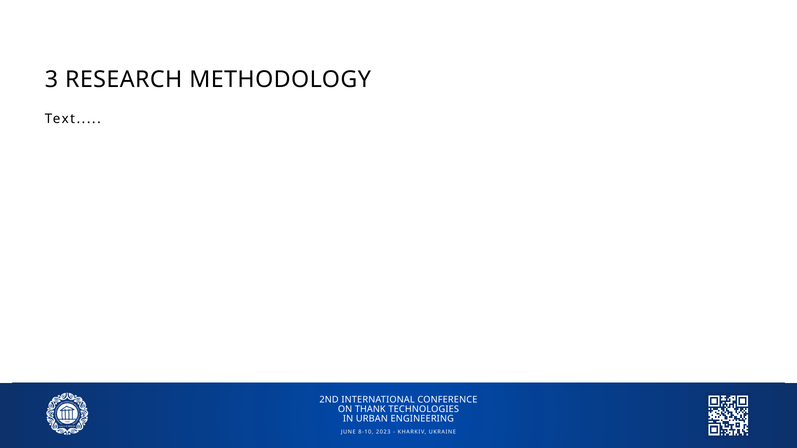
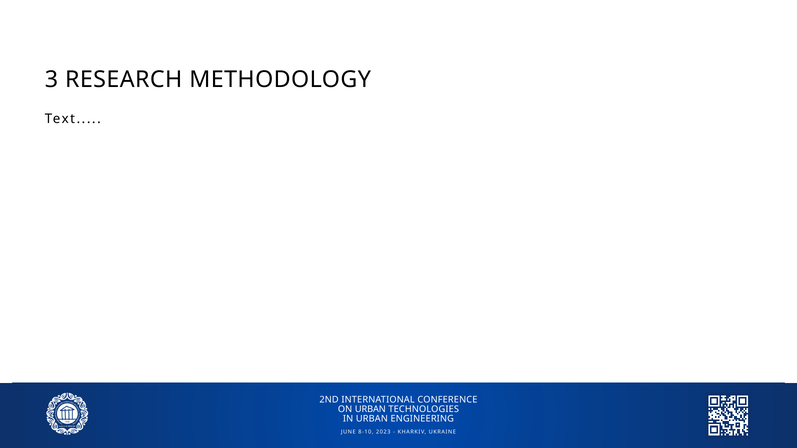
ON THANK: THANK -> URBAN
